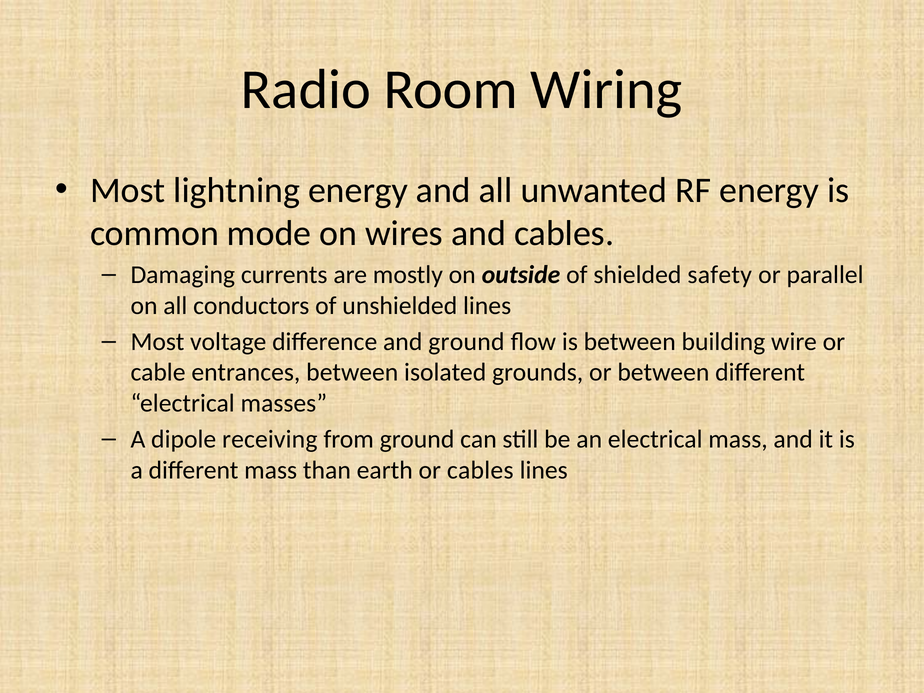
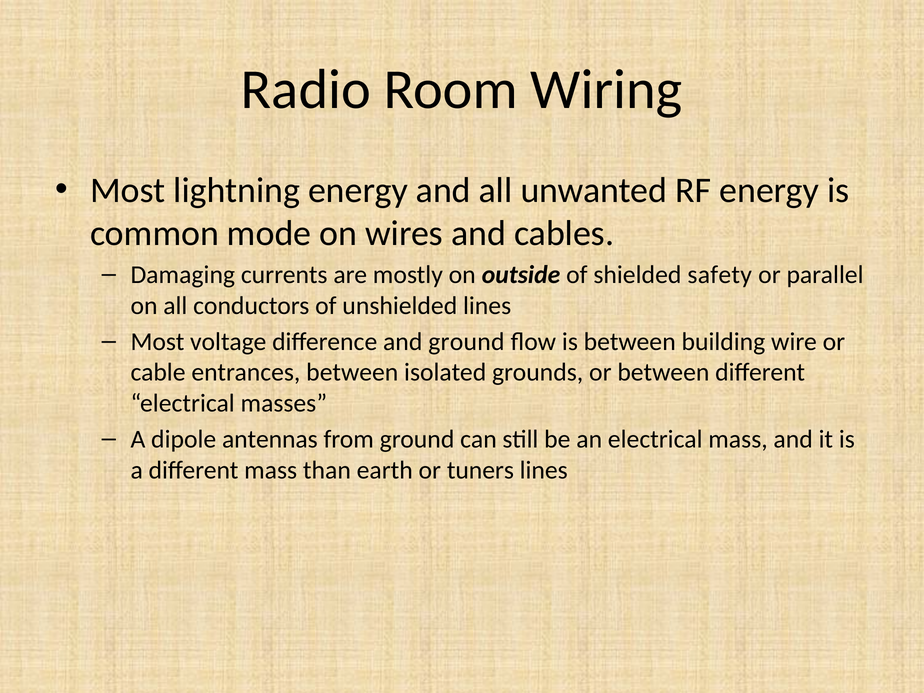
receiving: receiving -> antennas
or cables: cables -> tuners
